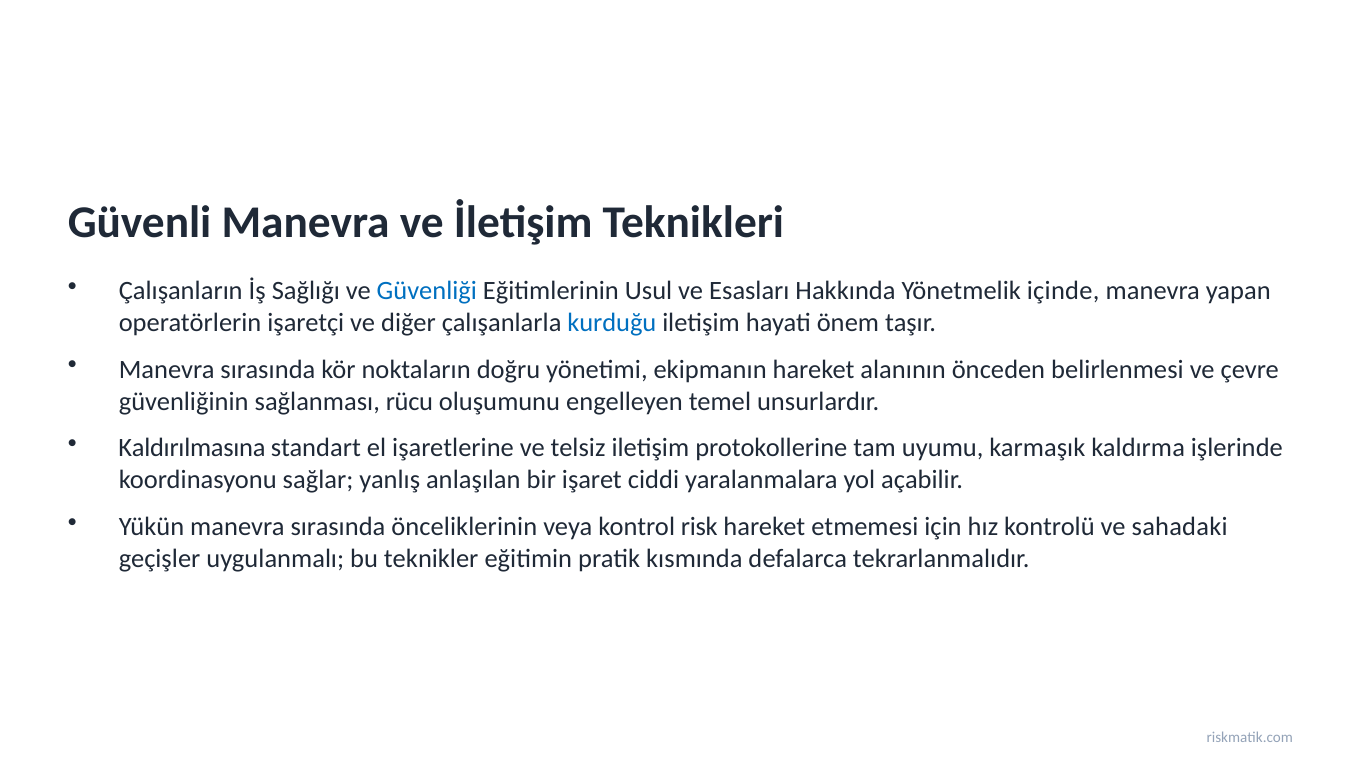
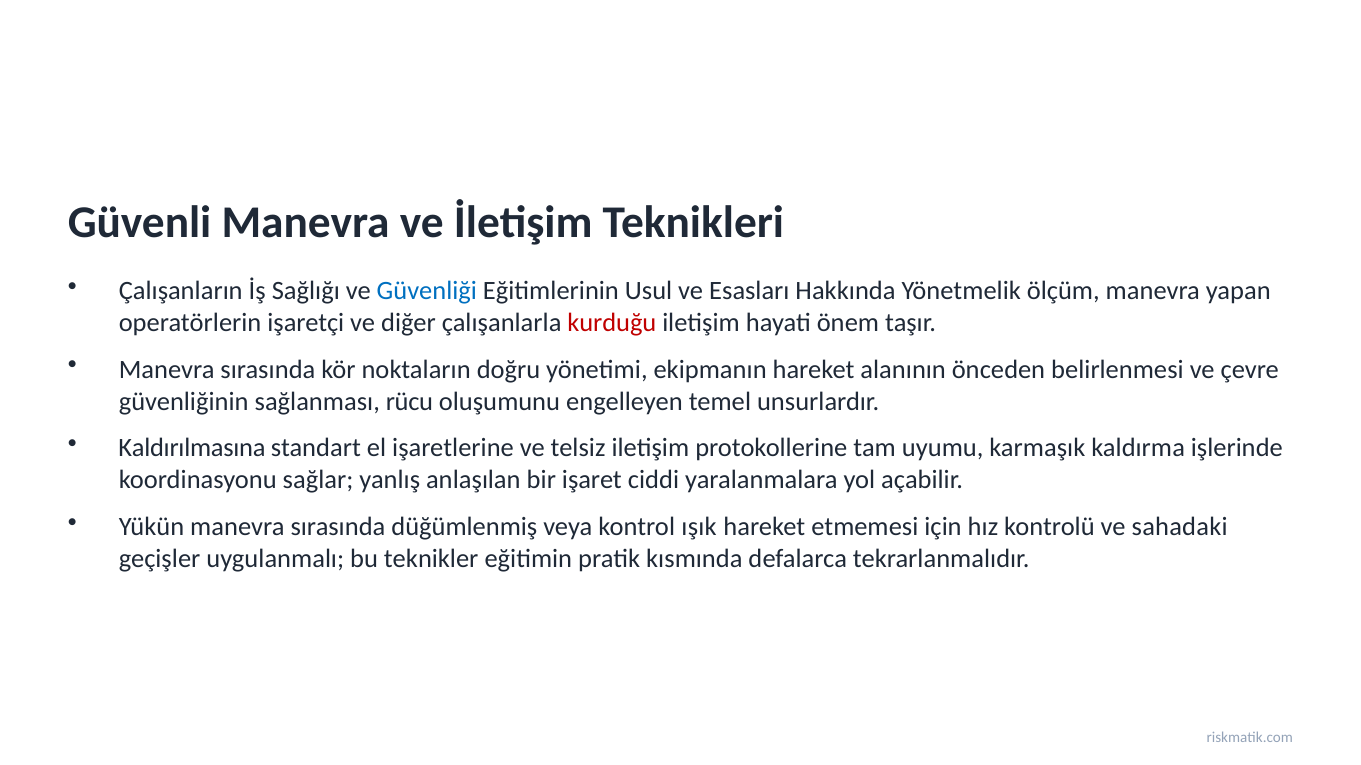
içinde: içinde -> ölçüm
kurduğu colour: blue -> red
önceliklerinin: önceliklerinin -> düğümlenmiş
risk: risk -> ışık
